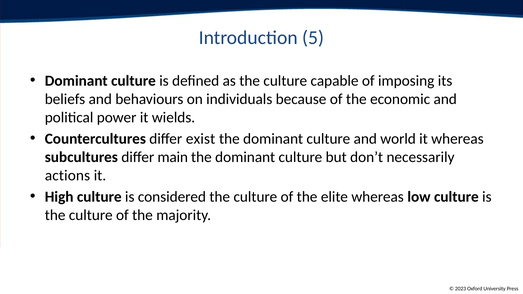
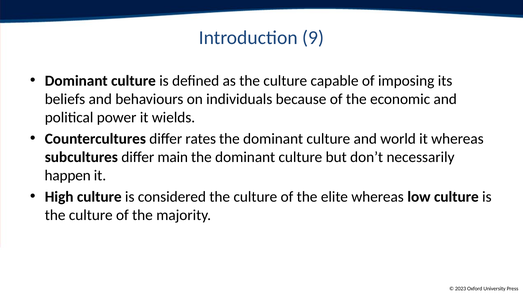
5: 5 -> 9
exist: exist -> rates
actions: actions -> happen
